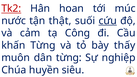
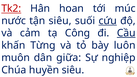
tận thật: thật -> siêu
Cầu underline: none -> present
thấy: thấy -> luôn
dân từng: từng -> giữa
